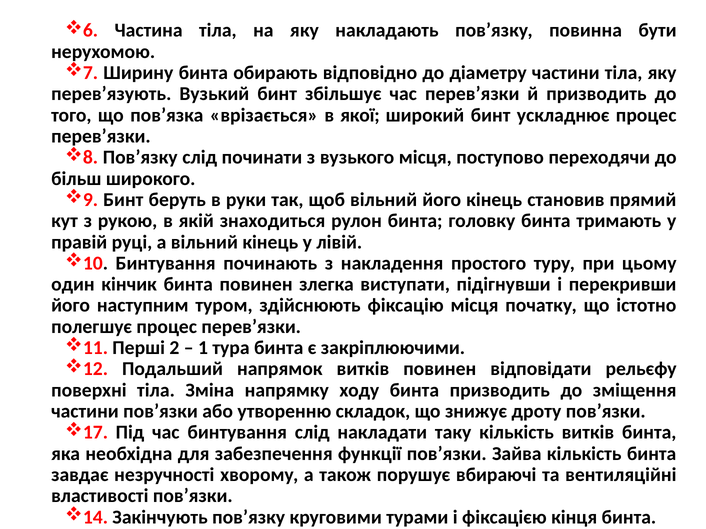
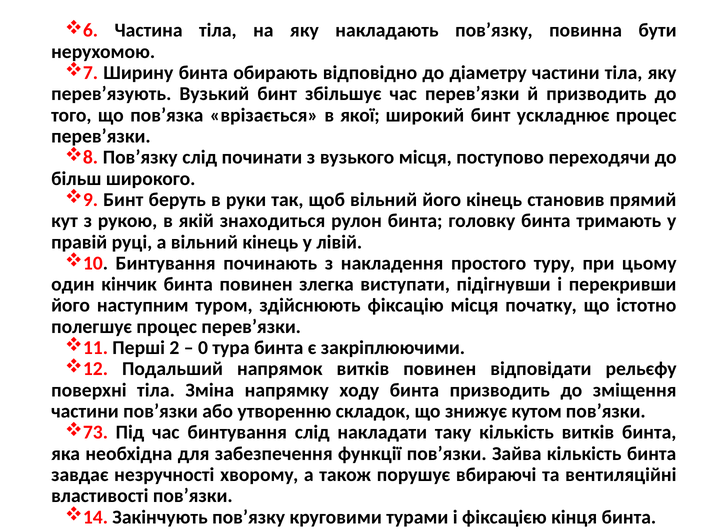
1: 1 -> 0
дроту: дроту -> кутом
17: 17 -> 73
